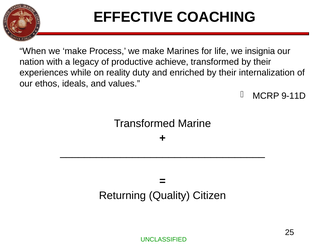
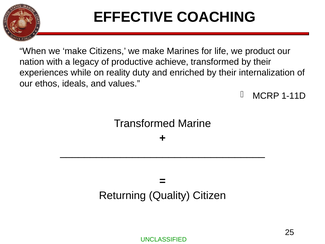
Process: Process -> Citizens
insignia: insignia -> product
9-11D: 9-11D -> 1-11D
